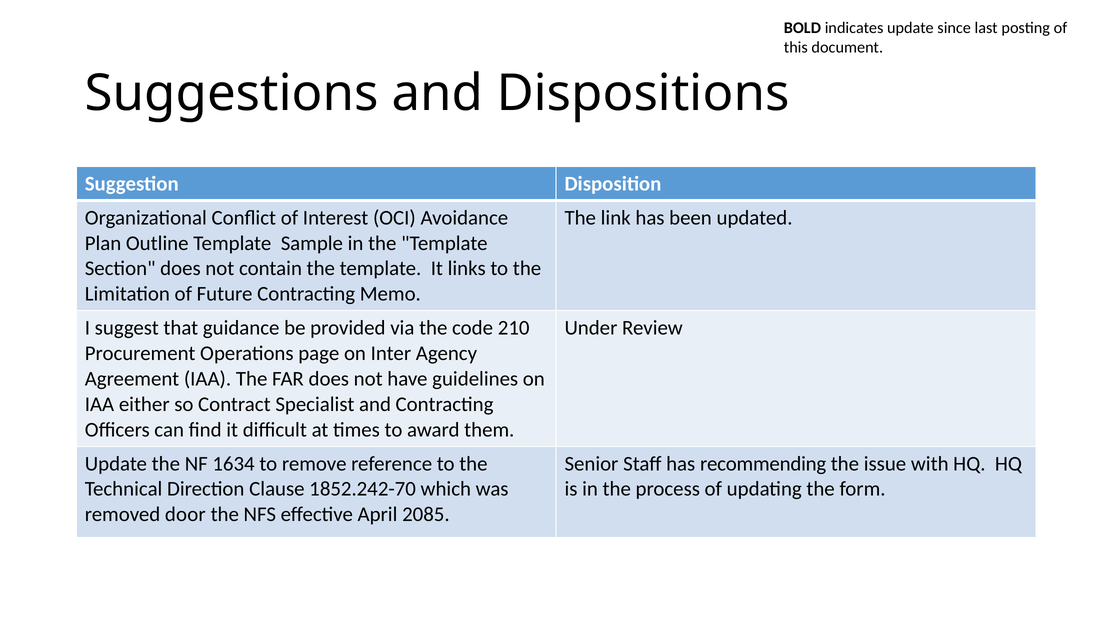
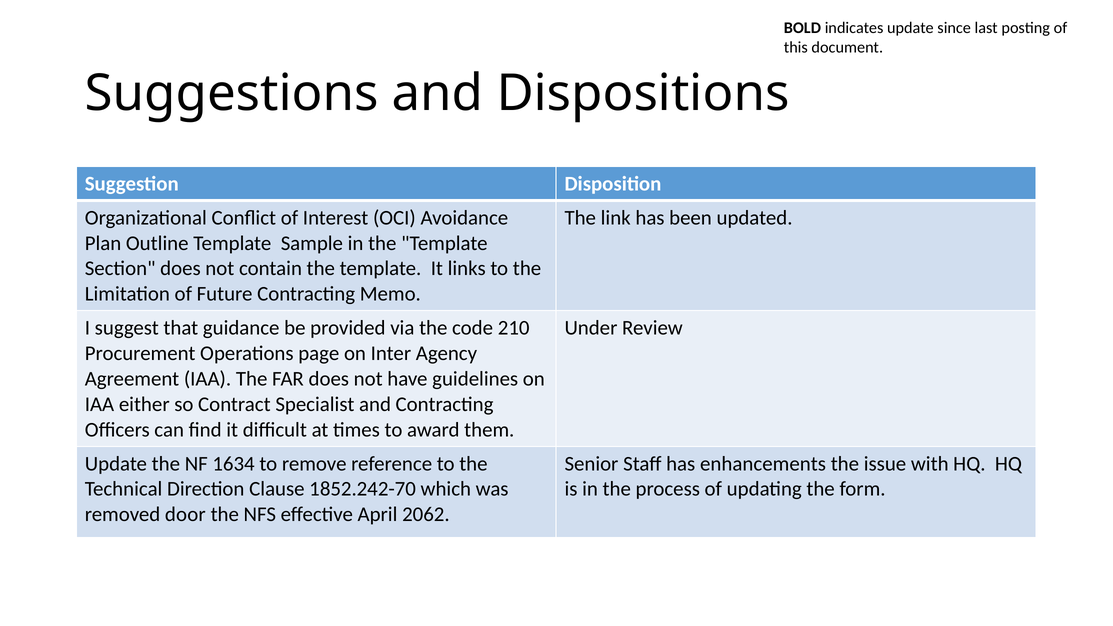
recommending: recommending -> enhancements
2085: 2085 -> 2062
